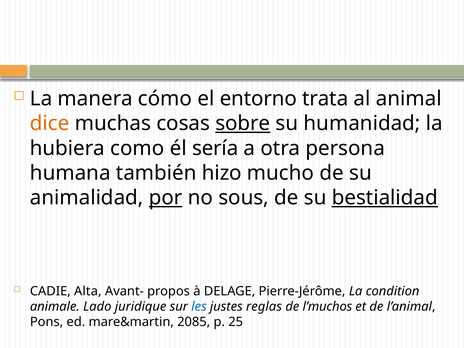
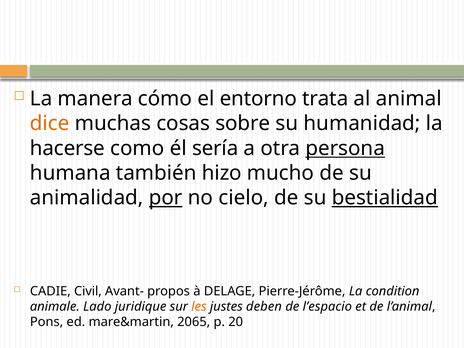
sobre underline: present -> none
hubiera: hubiera -> hacerse
persona underline: none -> present
sous: sous -> cielo
Alta: Alta -> Civil
les colour: blue -> orange
reglas: reglas -> deben
l’muchos: l’muchos -> l’espacio
2085: 2085 -> 2065
25: 25 -> 20
